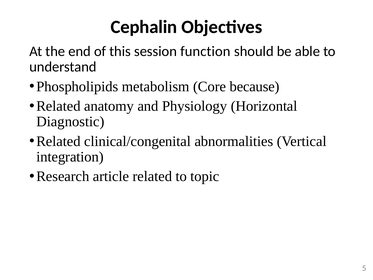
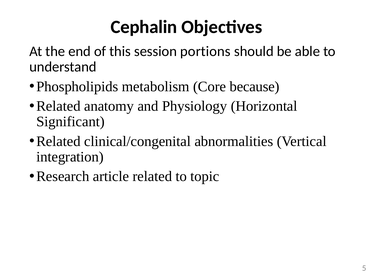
function: function -> portions
Diagnostic: Diagnostic -> Significant
